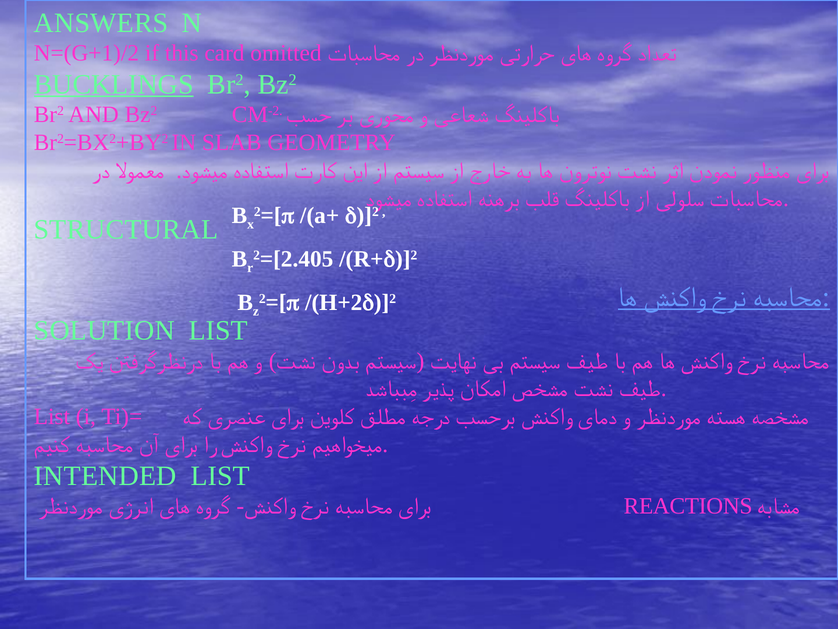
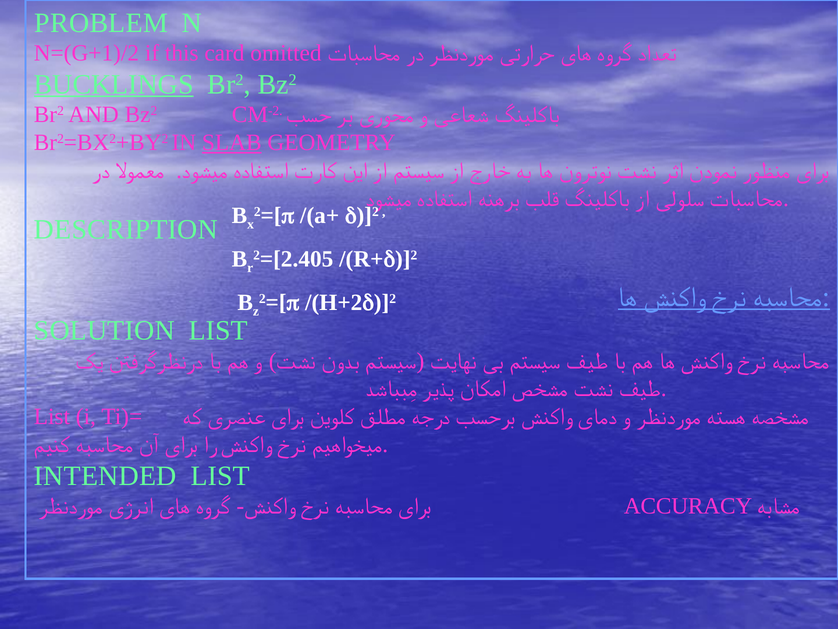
ANSWERS: ANSWERS -> PROBLEM
SLAB underline: none -> present
STRUCTURAL: STRUCTURAL -> DESCRIPTION
REACTIONS: REACTIONS -> ACCURACY
